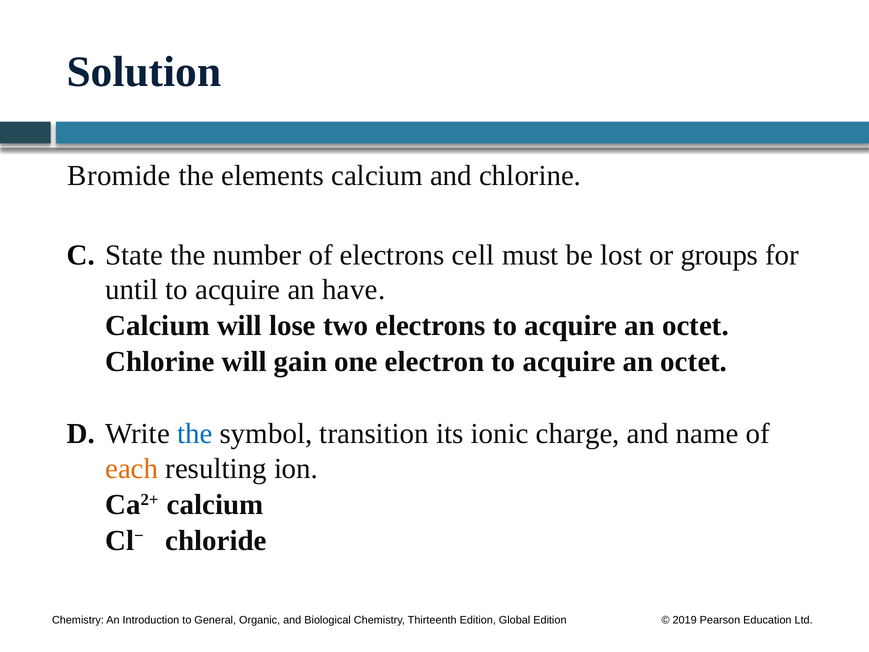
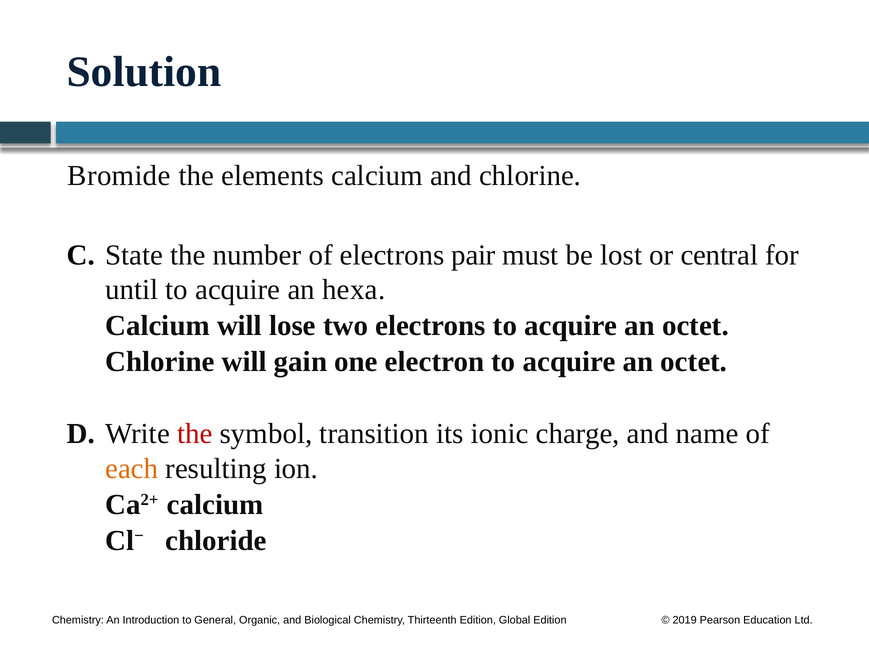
cell: cell -> pair
groups: groups -> central
have: have -> hexa
the at (195, 434) colour: blue -> red
